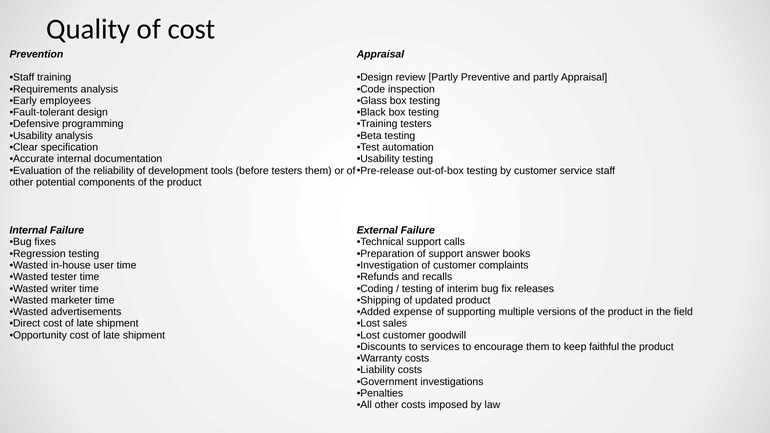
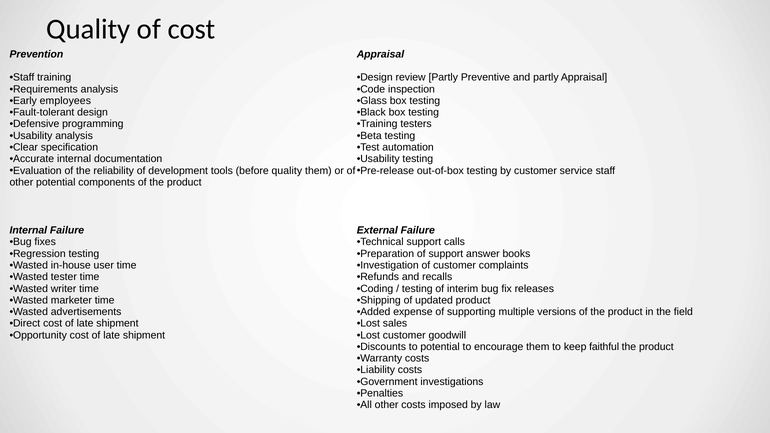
before testers: testers -> quality
to services: services -> potential
